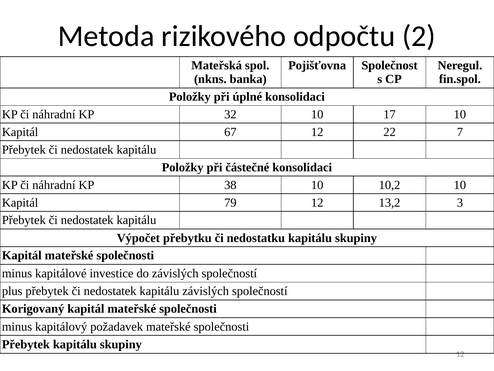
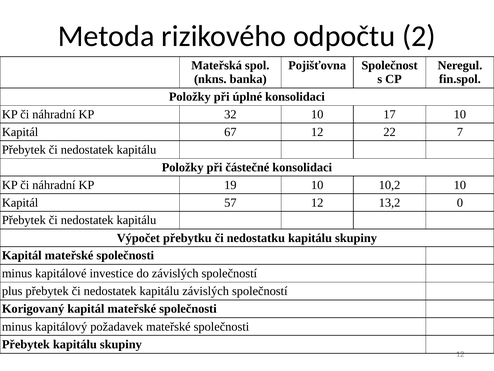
38: 38 -> 19
79: 79 -> 57
3: 3 -> 0
